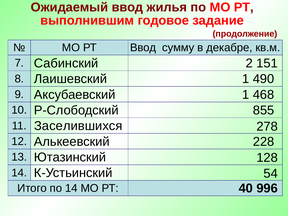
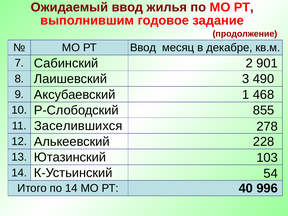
сумму: сумму -> месяц
151: 151 -> 901
Лаишевский 1: 1 -> 3
128: 128 -> 103
